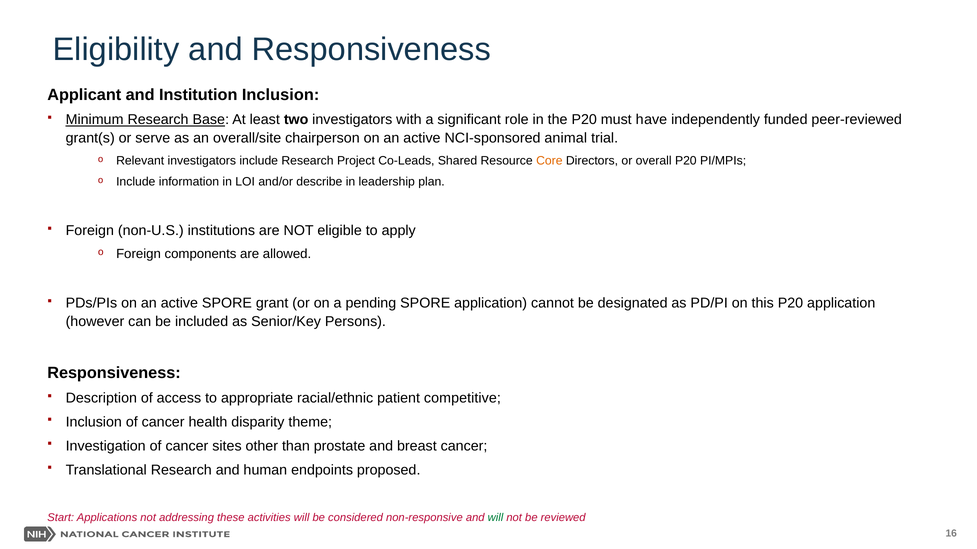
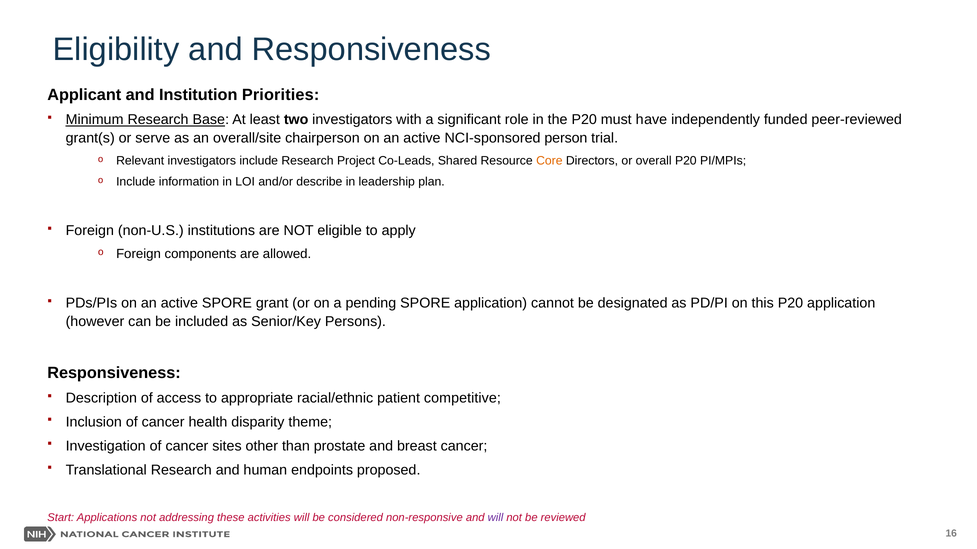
Institution Inclusion: Inclusion -> Priorities
animal: animal -> person
will at (496, 518) colour: green -> purple
